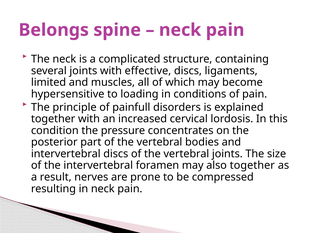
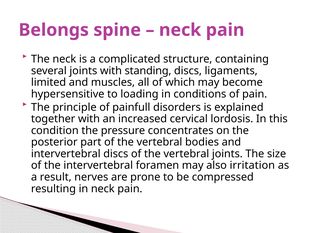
effective: effective -> standing
also together: together -> irritation
